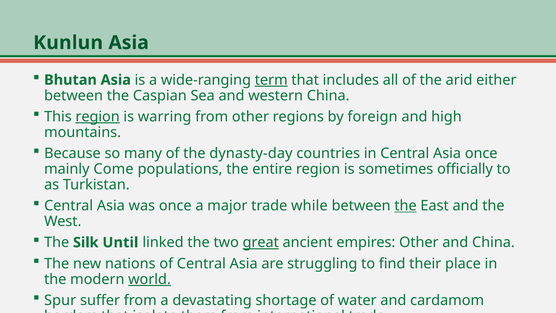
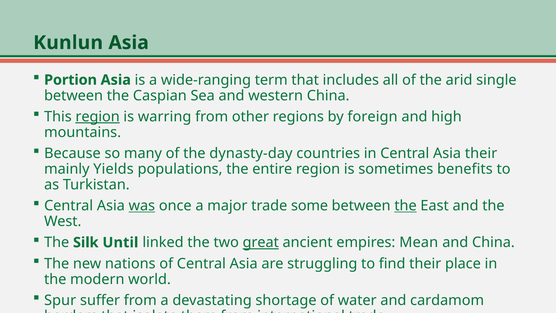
Bhutan: Bhutan -> Portion
term underline: present -> none
either: either -> single
Asia once: once -> their
Come: Come -> Yields
officially: officially -> benefits
was underline: none -> present
while: while -> some
empires Other: Other -> Mean
world underline: present -> none
